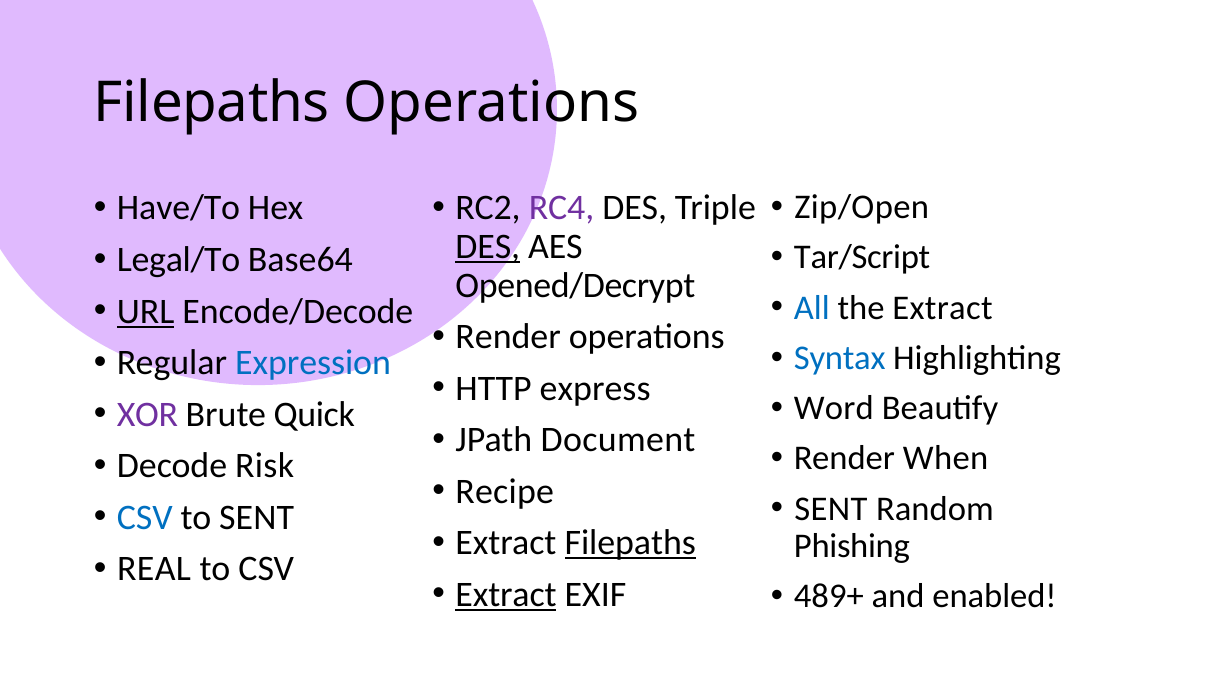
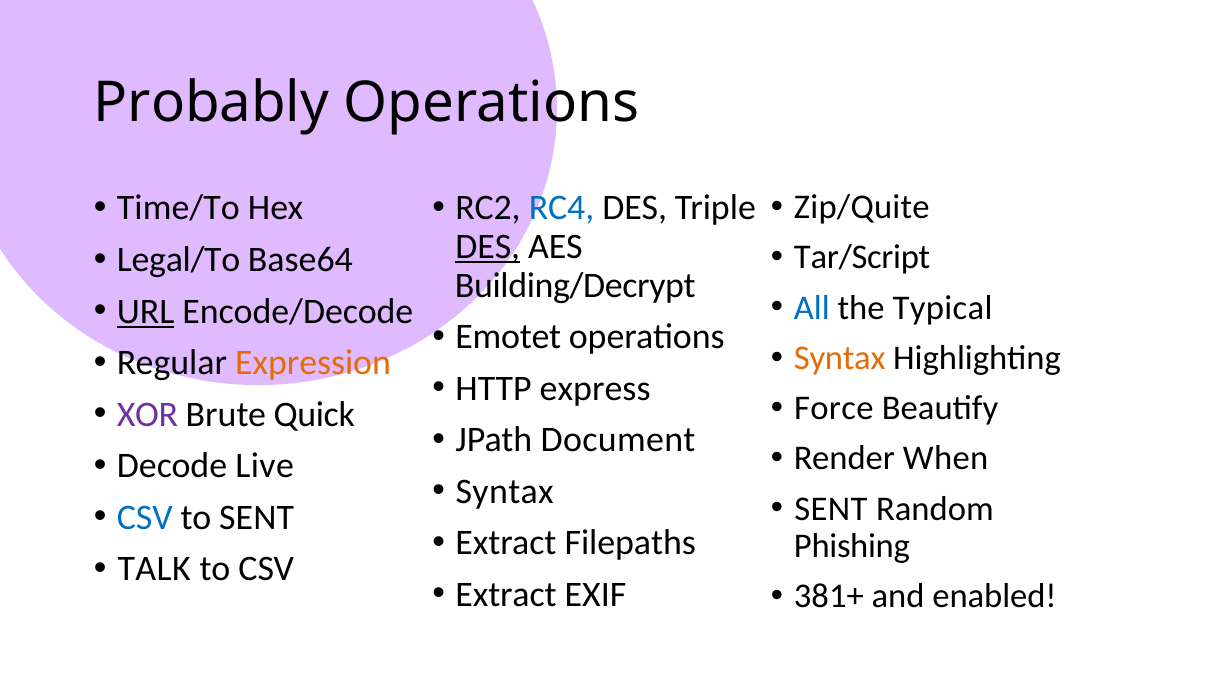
Filepaths at (212, 103): Filepaths -> Probably
RC4 colour: purple -> blue
Have/To: Have/To -> Time/To
Zip/Open: Zip/Open -> Zip/Quite
Opened/Decrypt: Opened/Decrypt -> Building/Decrypt
the Extract: Extract -> Typical
Render at (508, 337): Render -> Emotet
Syntax at (840, 358) colour: blue -> orange
Expression colour: blue -> orange
Word: Word -> Force
Risk: Risk -> Live
Recipe at (505, 492): Recipe -> Syntax
Filepaths at (630, 543) underline: present -> none
REAL: REAL -> TALK
Extract at (506, 595) underline: present -> none
489+: 489+ -> 381+
